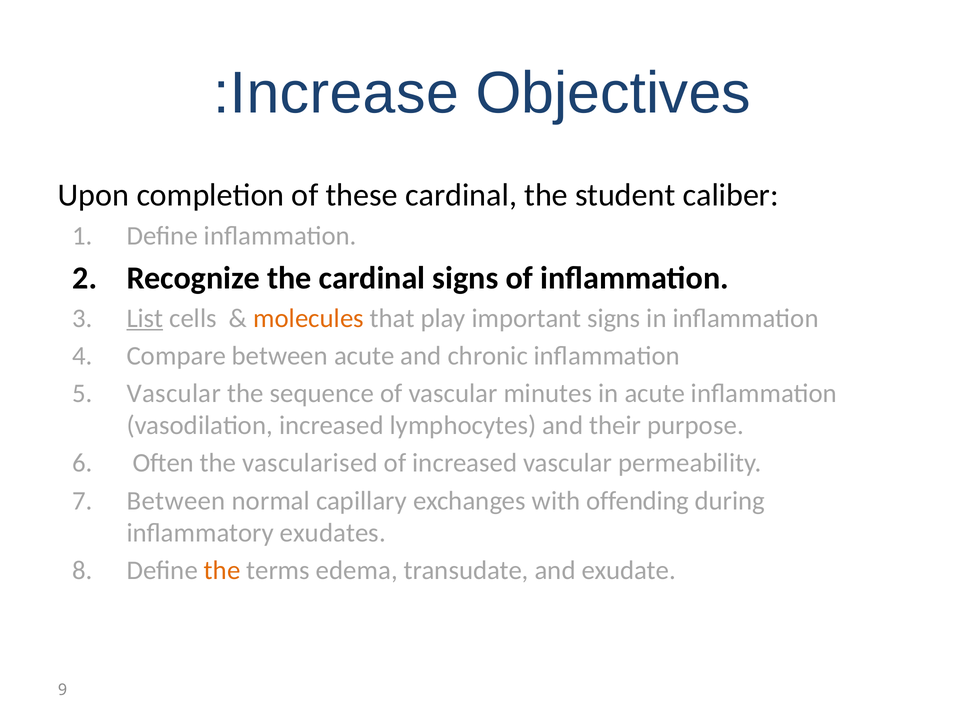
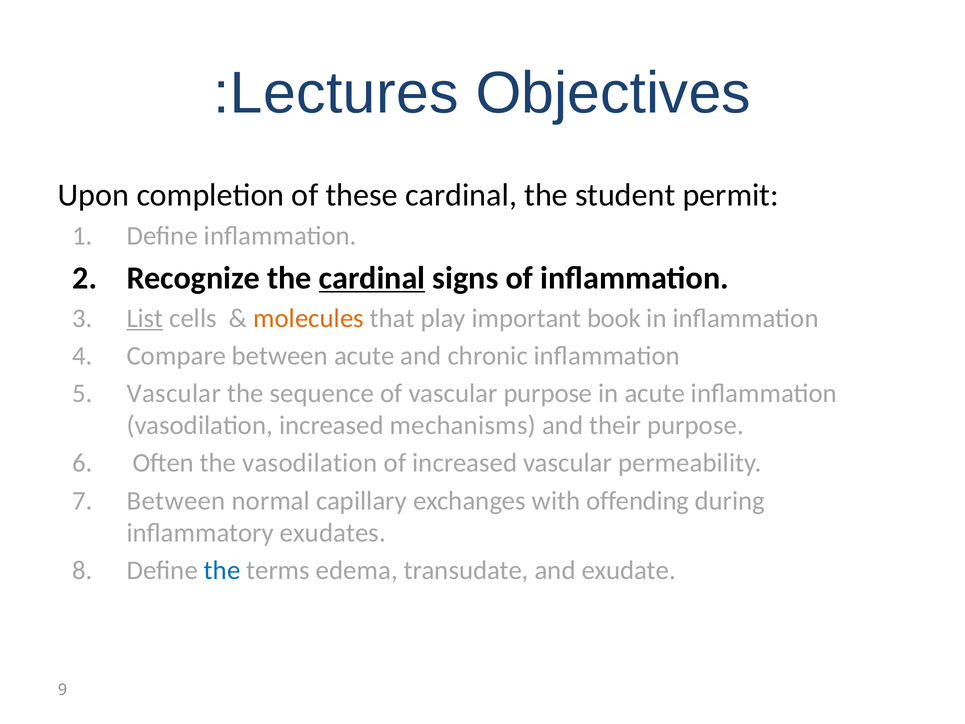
Increase: Increase -> Lectures
caliber: caliber -> permit
cardinal at (372, 278) underline: none -> present
important signs: signs -> book
vascular minutes: minutes -> purpose
lymphocytes: lymphocytes -> mechanisms
the vascularised: vascularised -> vasodilation
the at (222, 570) colour: orange -> blue
